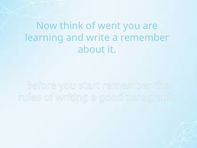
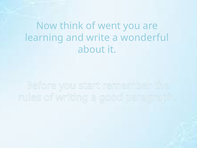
a remember: remember -> wonderful
